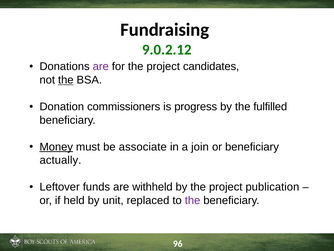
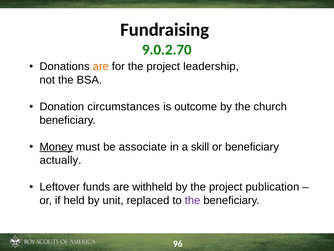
9.0.2.12: 9.0.2.12 -> 9.0.2.70
are at (101, 66) colour: purple -> orange
candidates: candidates -> leadership
the at (66, 80) underline: present -> none
commissioners: commissioners -> circumstances
progress: progress -> outcome
fulfilled: fulfilled -> church
join: join -> skill
